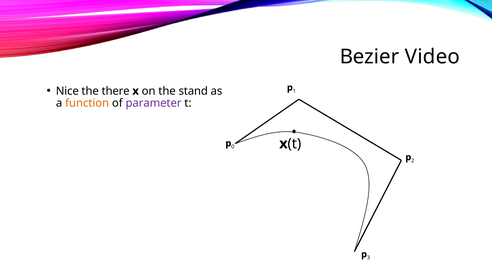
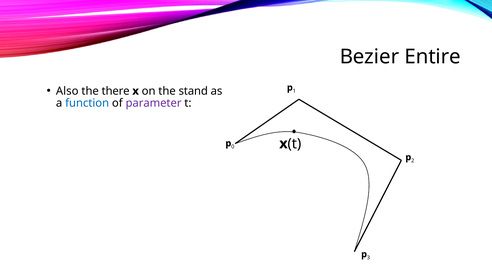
Video: Video -> Entire
Nice: Nice -> Also
function colour: orange -> blue
